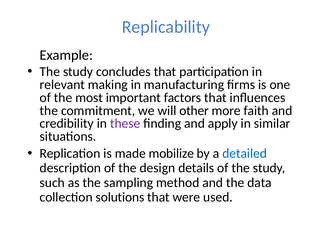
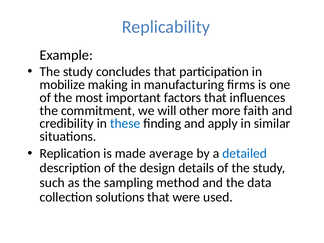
relevant: relevant -> mobilize
these colour: purple -> blue
mobilize: mobilize -> average
